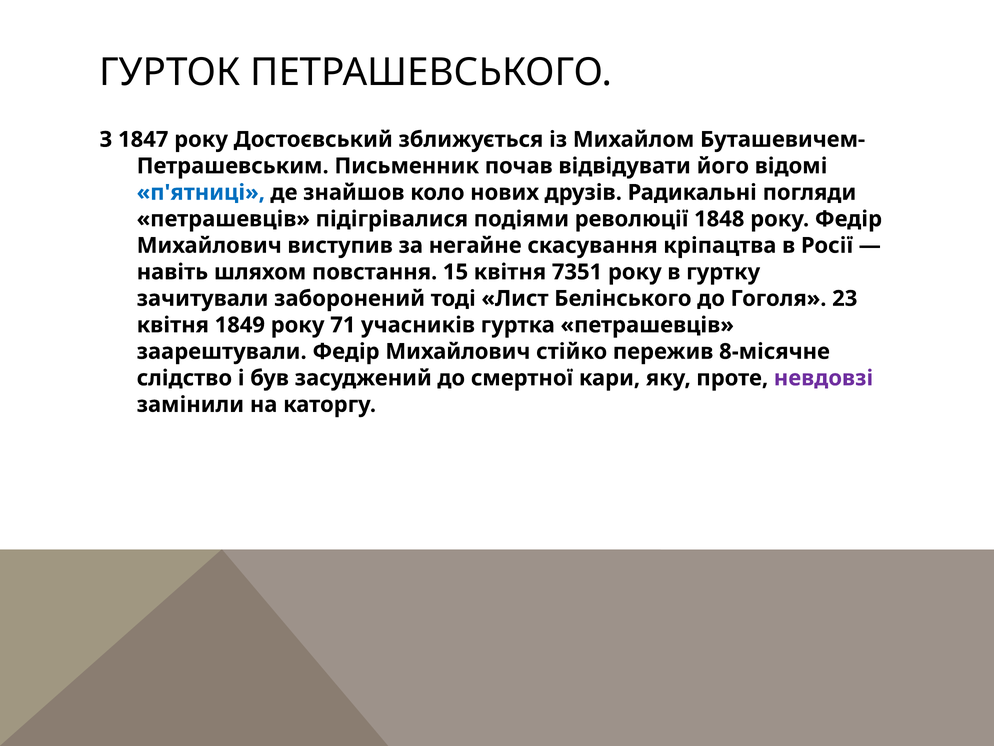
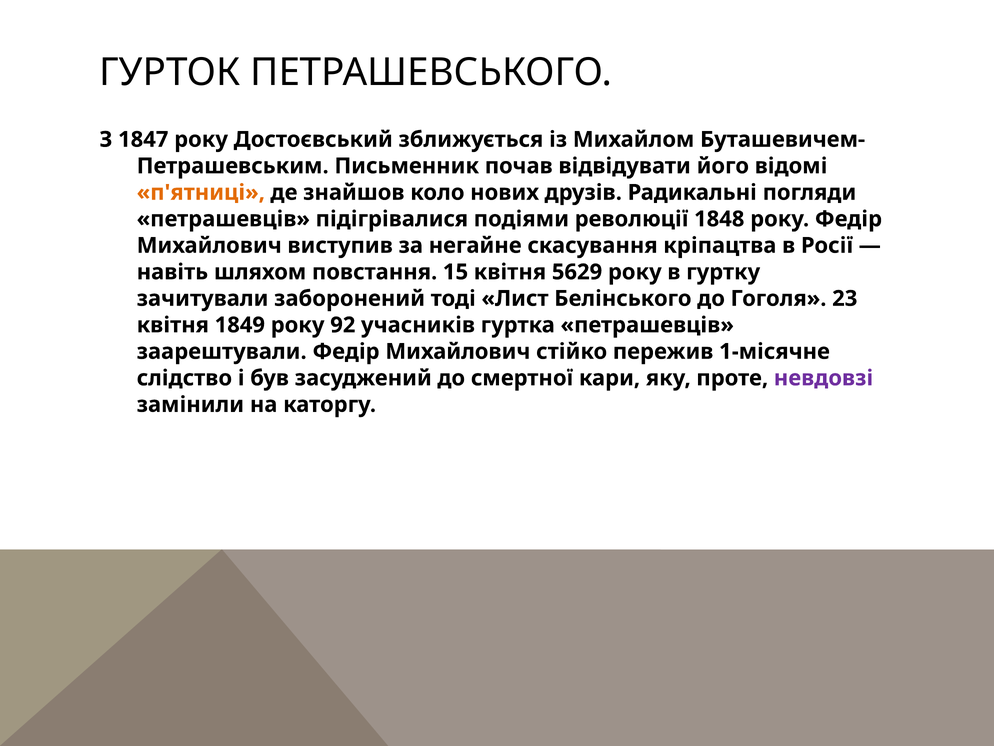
п'ятниці colour: blue -> orange
7351: 7351 -> 5629
71: 71 -> 92
8-місячне: 8-місячне -> 1-місячне
